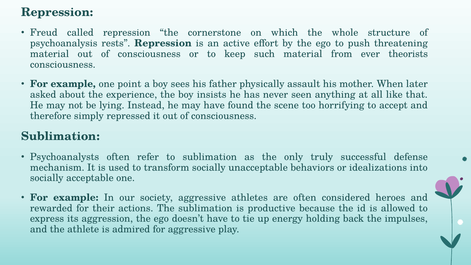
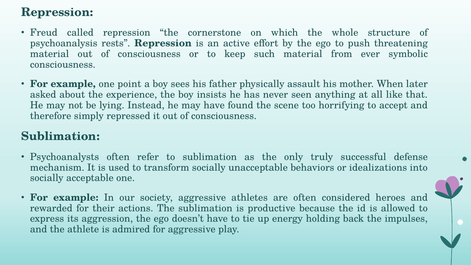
theorists: theorists -> symbolic
